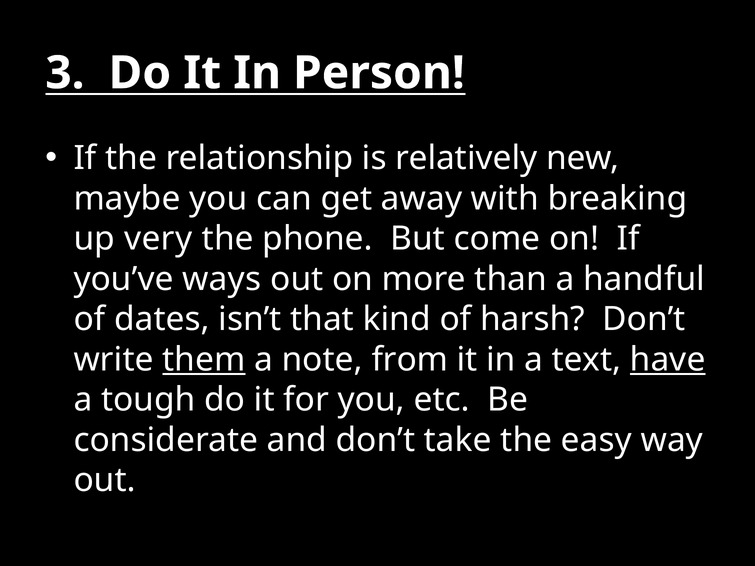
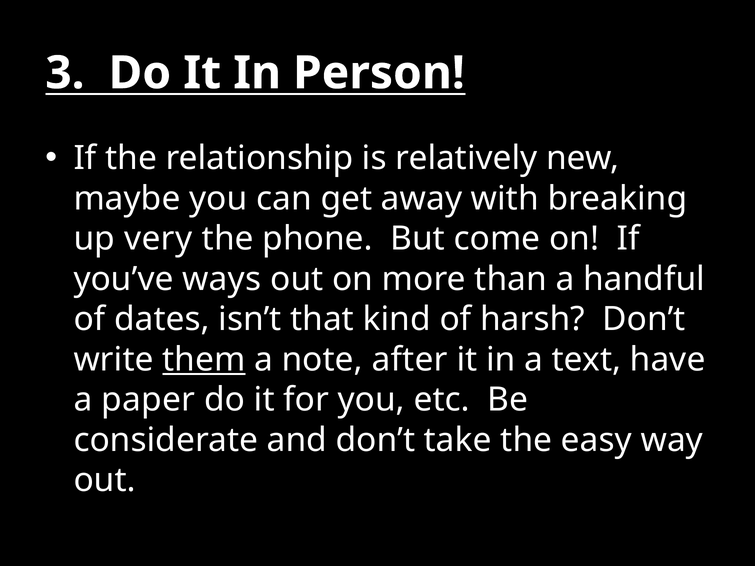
from: from -> after
have underline: present -> none
tough: tough -> paper
